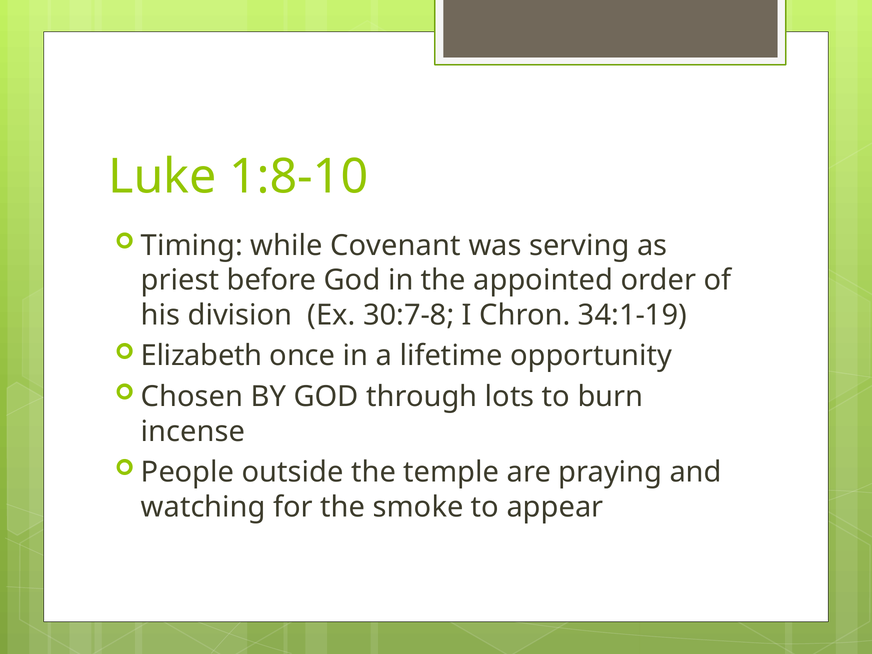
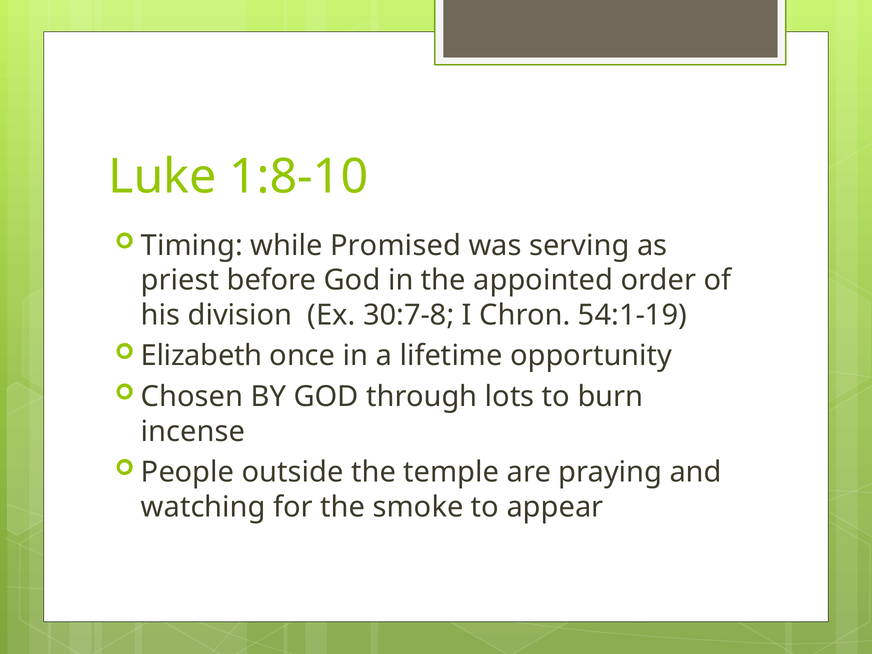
Covenant: Covenant -> Promised
34:1-19: 34:1-19 -> 54:1-19
